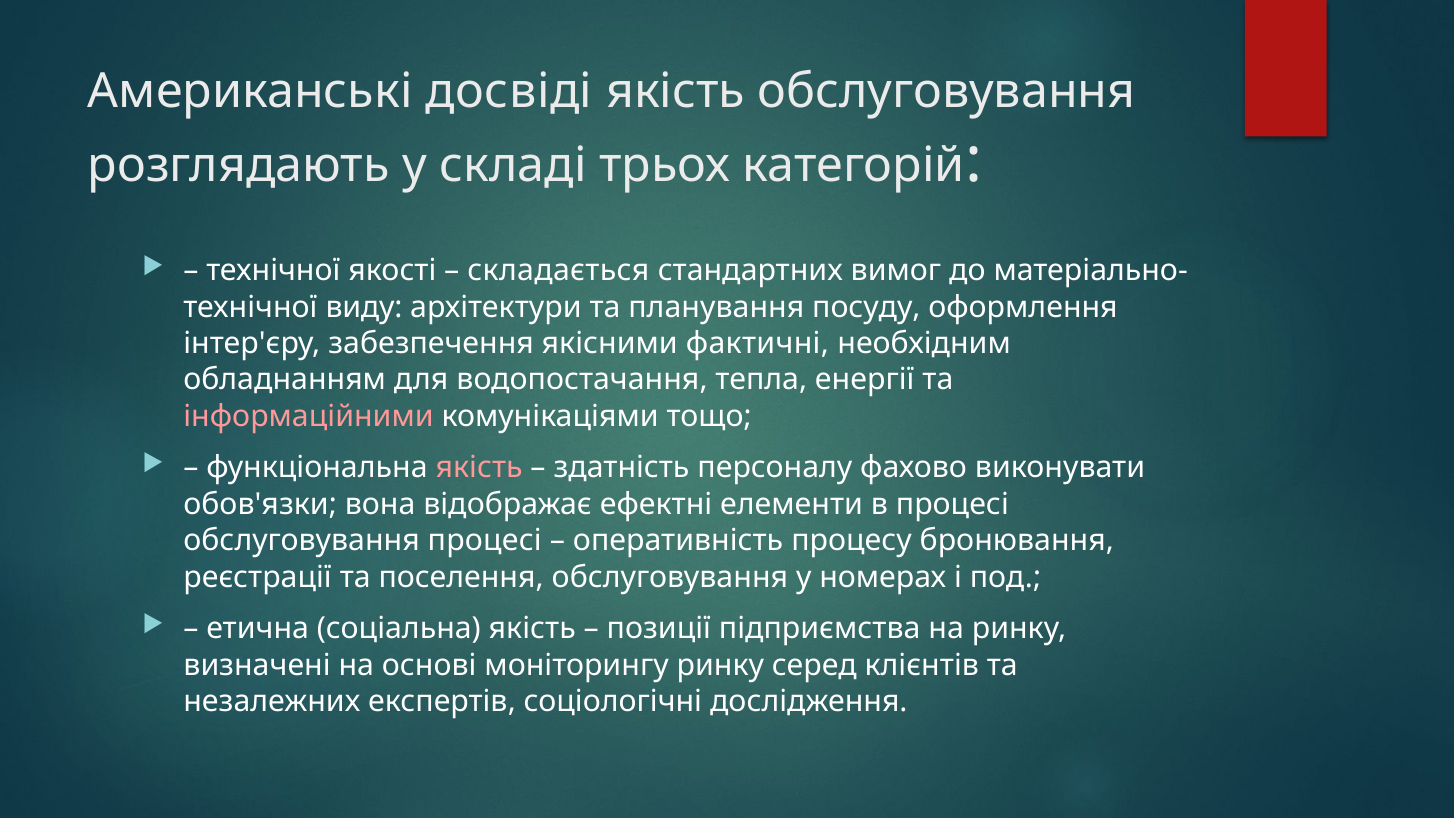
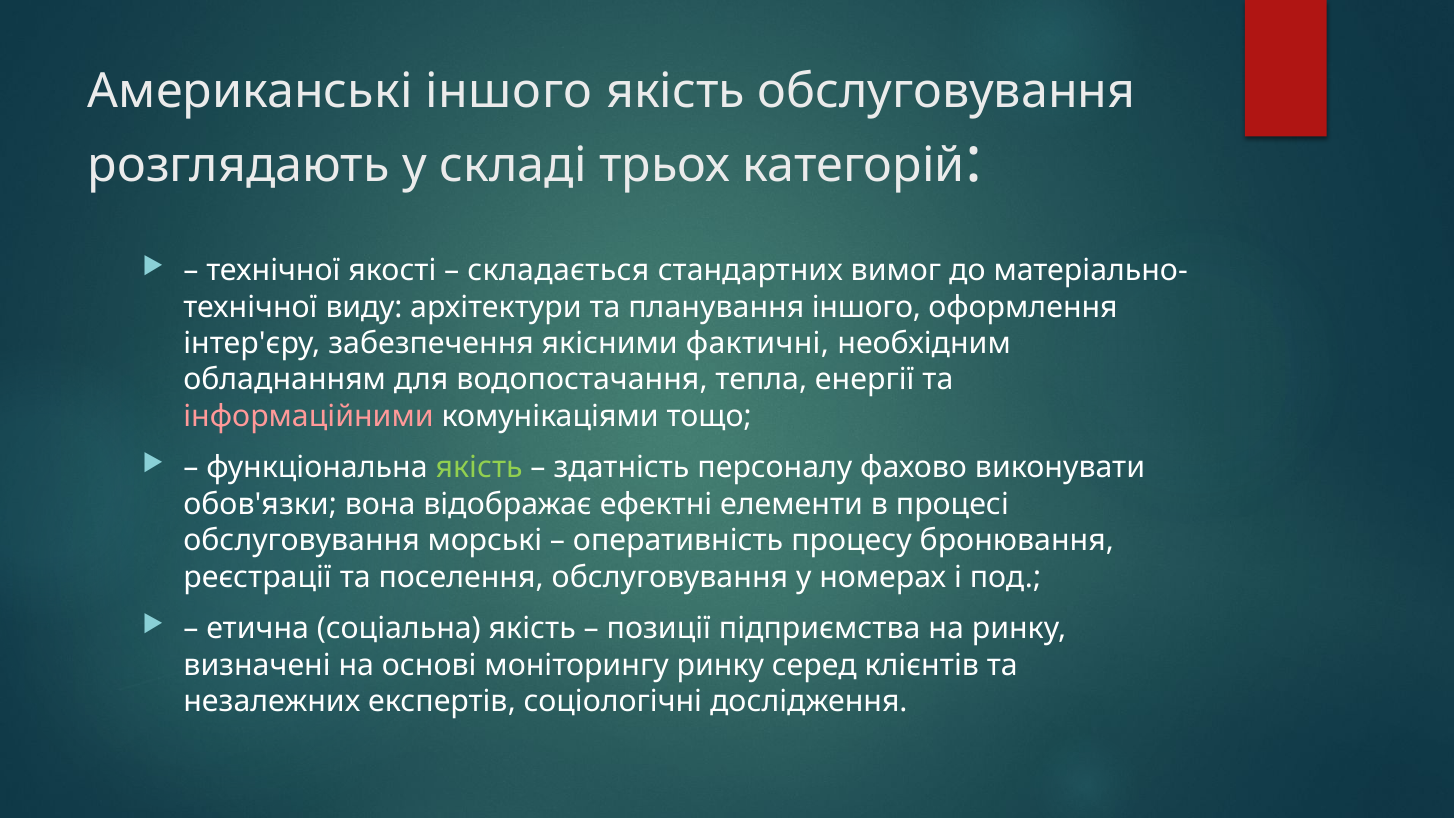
Американські досвіді: досвіді -> іншого
планування посуду: посуду -> іншого
якість at (479, 468) colour: pink -> light green
обслуговування процесі: процесі -> морські
